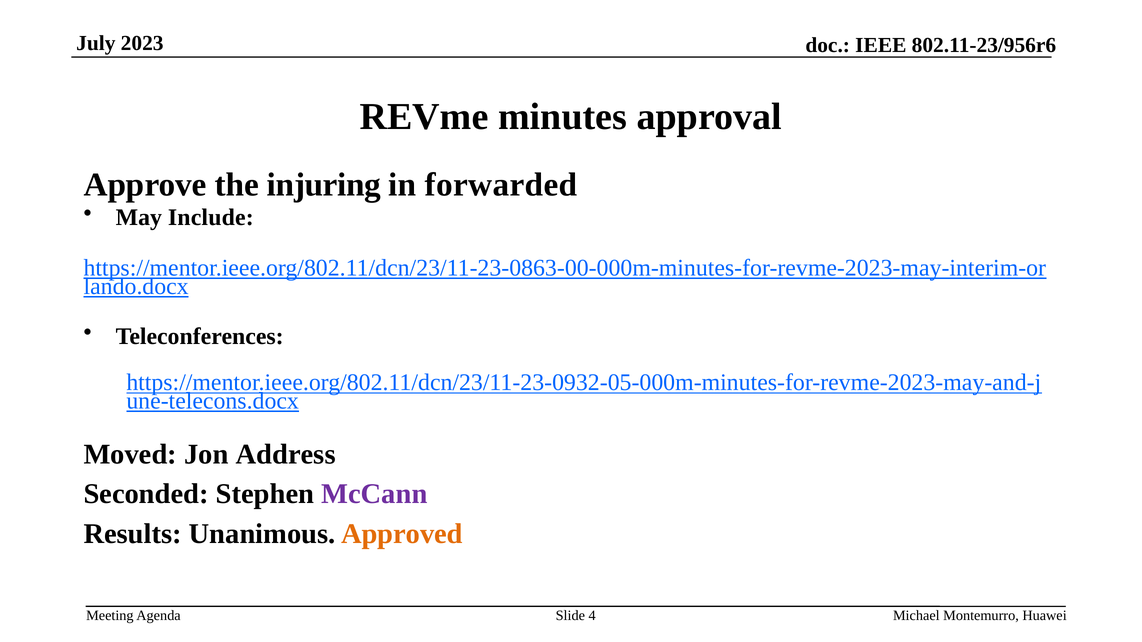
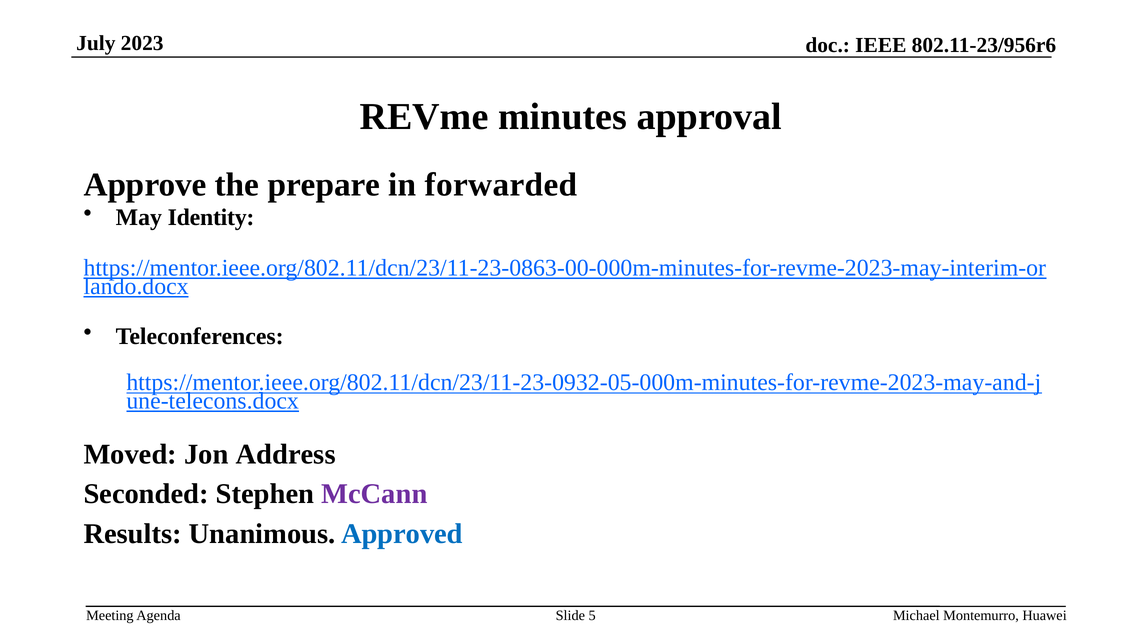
injuring: injuring -> prepare
Include: Include -> Identity
Approved colour: orange -> blue
4: 4 -> 5
